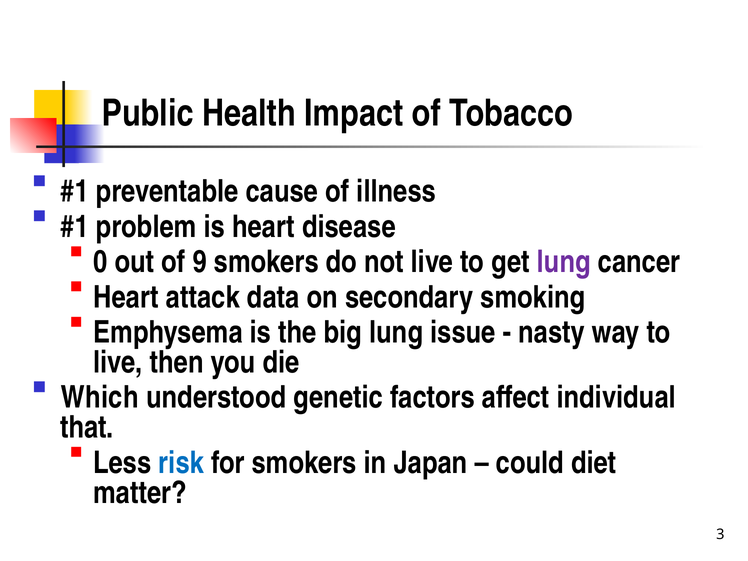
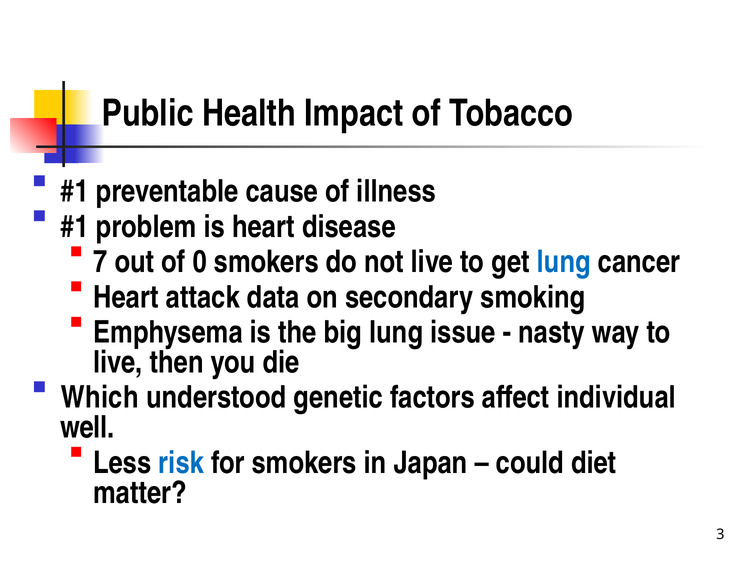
0: 0 -> 7
9: 9 -> 0
lung at (564, 262) colour: purple -> blue
that: that -> well
